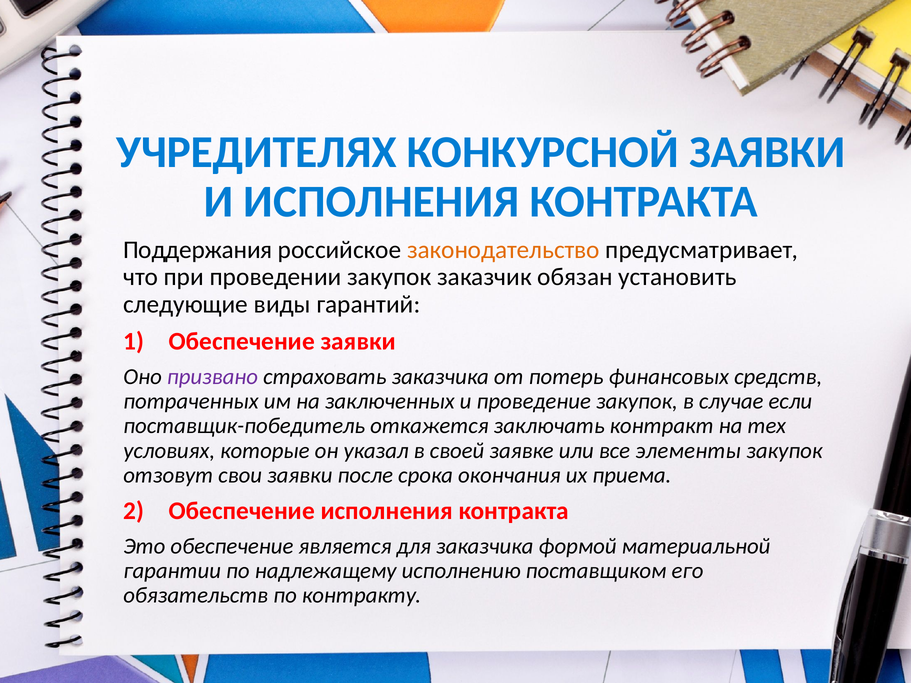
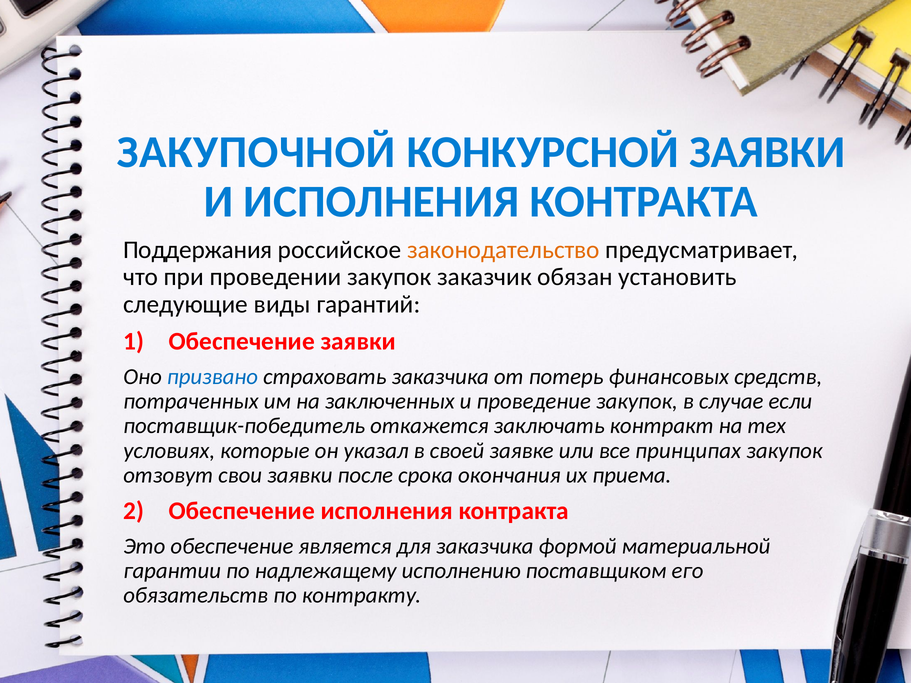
УЧРЕДИТЕЛЯХ: УЧРЕДИТЕЛЯХ -> ЗАКУПОЧНОЙ
призвано colour: purple -> blue
элементы: элементы -> принципах
